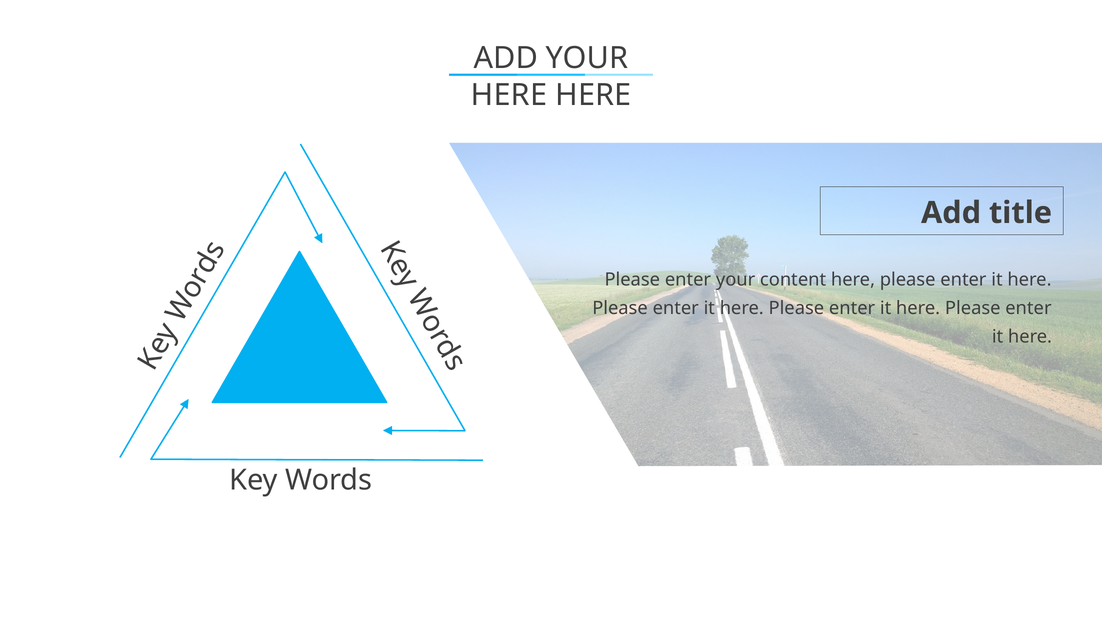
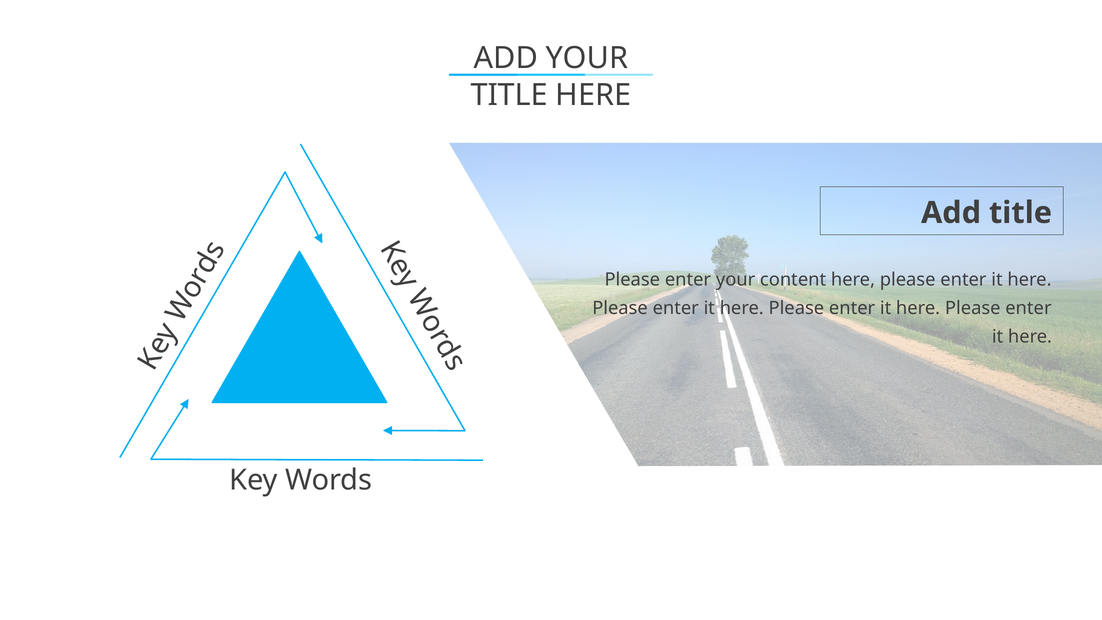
HERE at (509, 95): HERE -> TITLE
